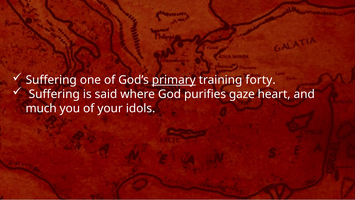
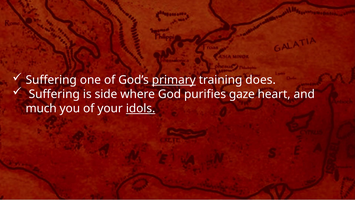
forty: forty -> does
said: said -> side
idols underline: none -> present
